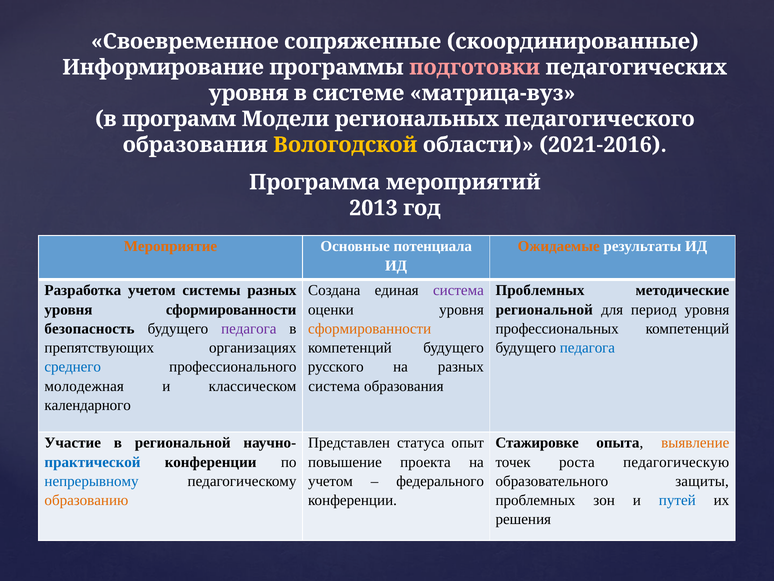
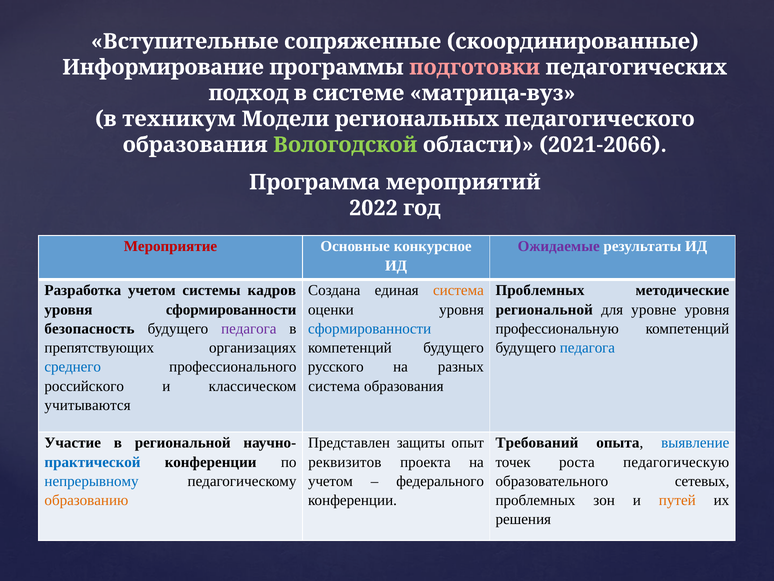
Своевременное: Своевременное -> Вступительные
уровня at (249, 93): уровня -> подход
программ: программ -> техникум
Вологодской colour: yellow -> light green
2021-2016: 2021-2016 -> 2021-2066
2013: 2013 -> 2022
Мероприятие colour: orange -> red
потенциала: потенциала -> конкурсное
Ожидаемые colour: orange -> purple
системы разных: разных -> кадров
система at (458, 290) colour: purple -> orange
период: период -> уровне
сформированности at (370, 328) colour: orange -> blue
профессиональных: профессиональных -> профессиональную
молодежная: молодежная -> российского
календарного: календарного -> учитываются
статуса: статуса -> защиты
Стажировке: Стажировке -> Требований
выявление colour: orange -> blue
повышение: повышение -> реквизитов
защиты: защиты -> сетевых
путей colour: blue -> orange
